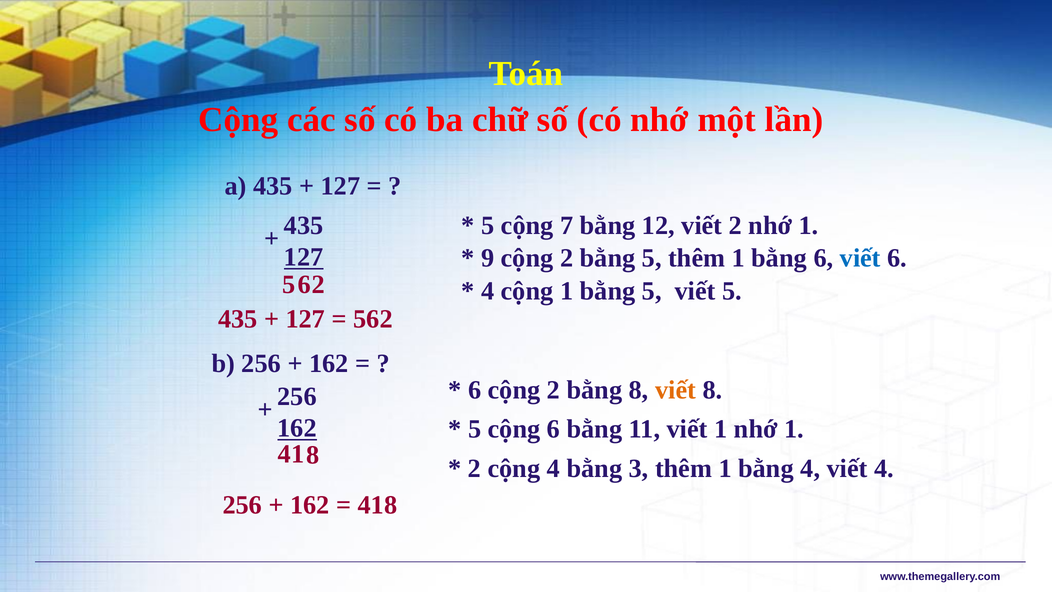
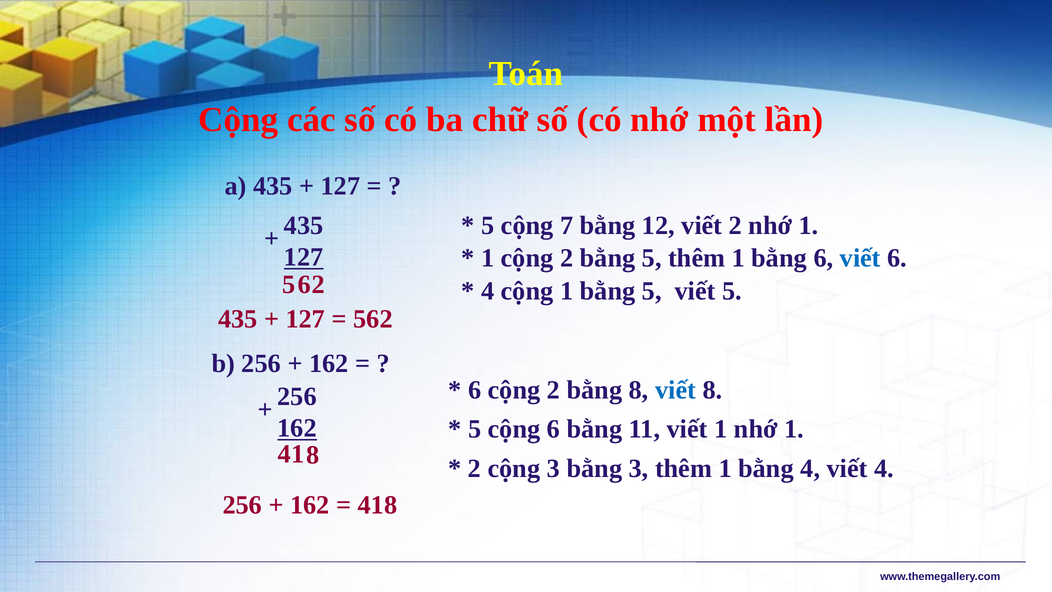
9 at (488, 258): 9 -> 1
viết at (676, 390) colour: orange -> blue
cộng 4: 4 -> 3
